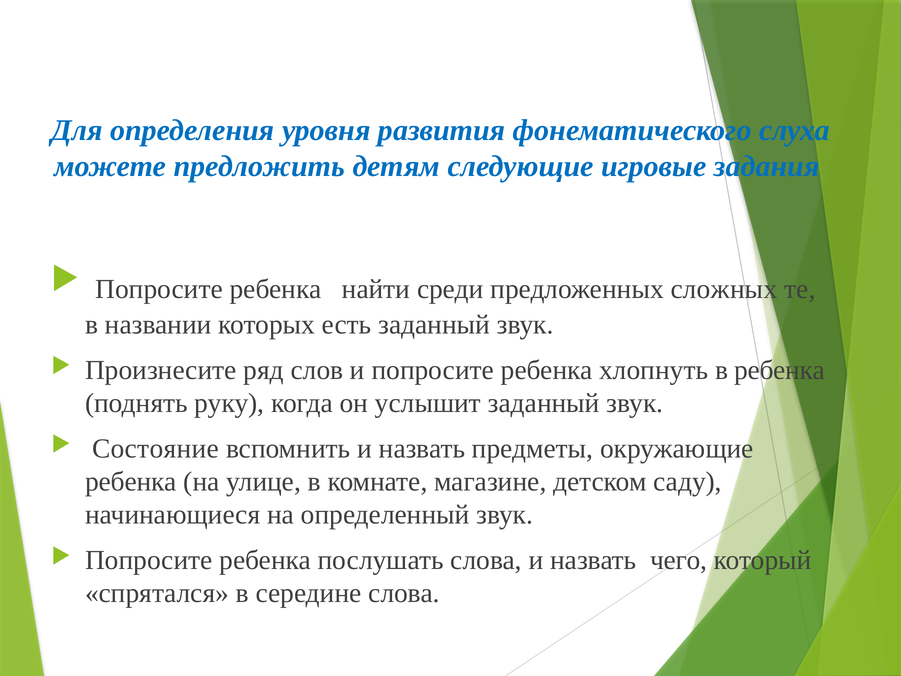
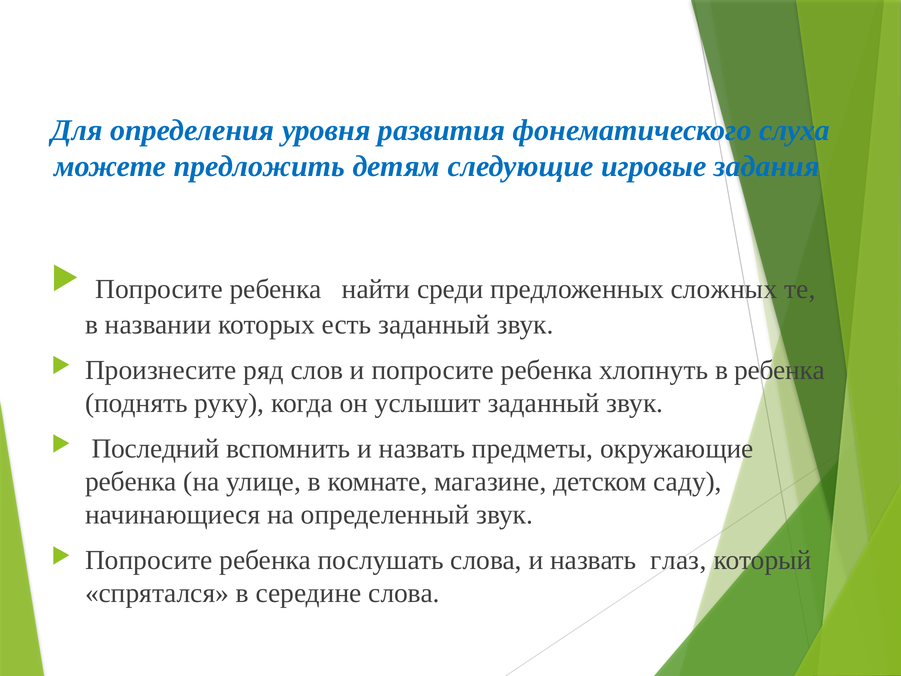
Состояние: Состояние -> Последний
чего: чего -> глаз
